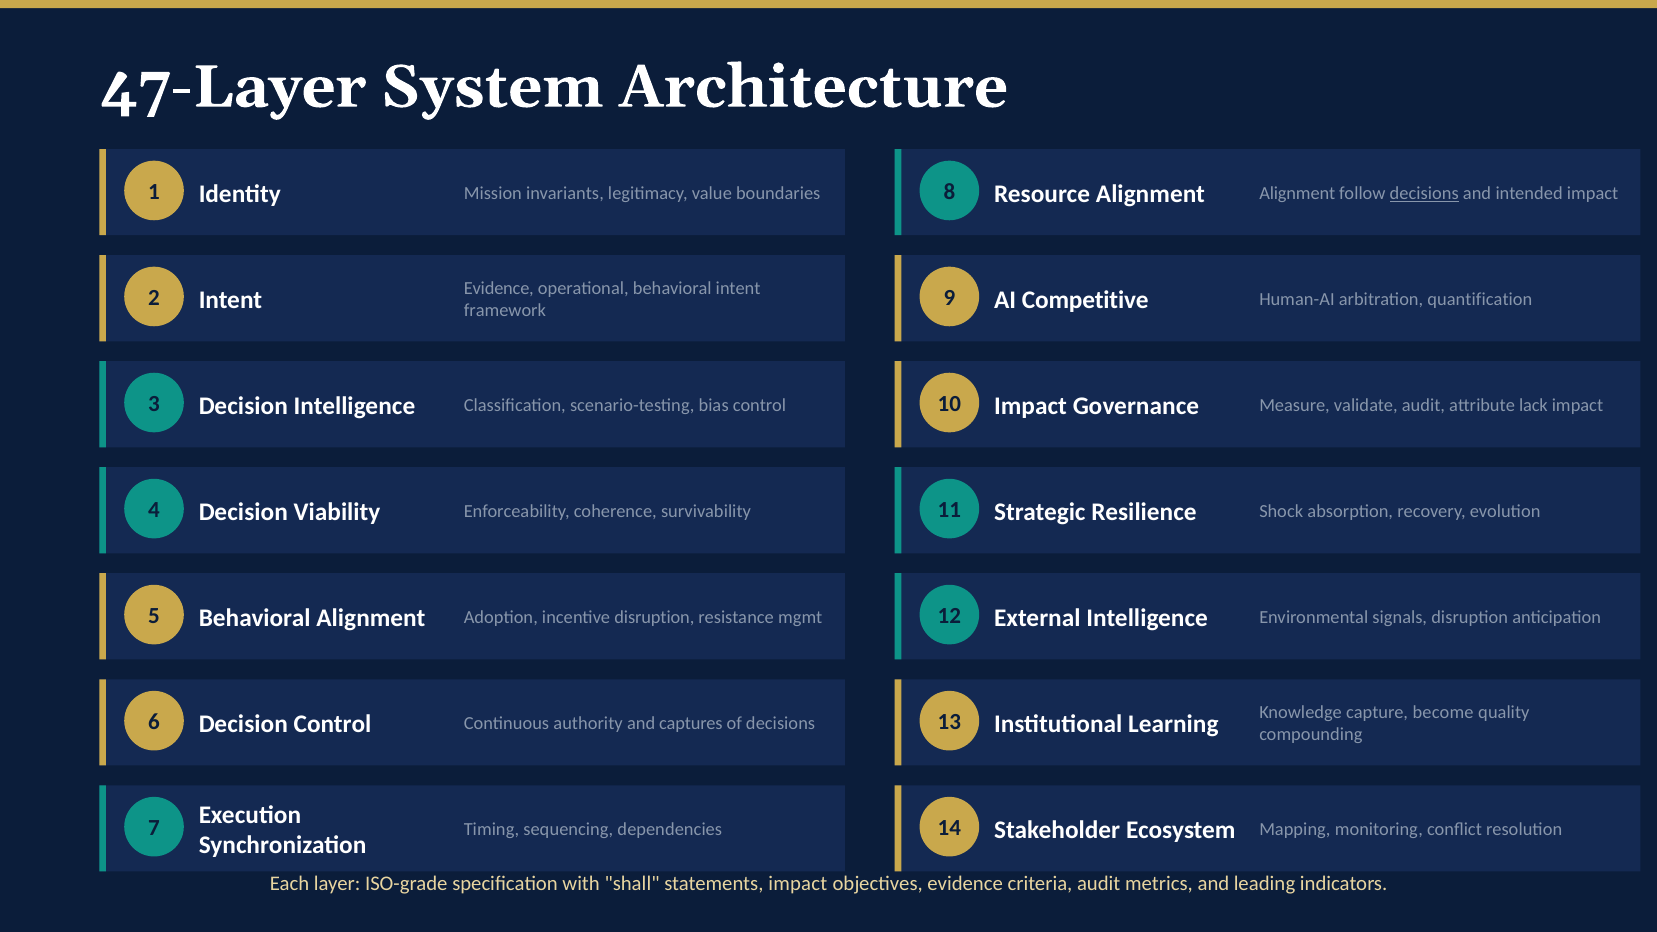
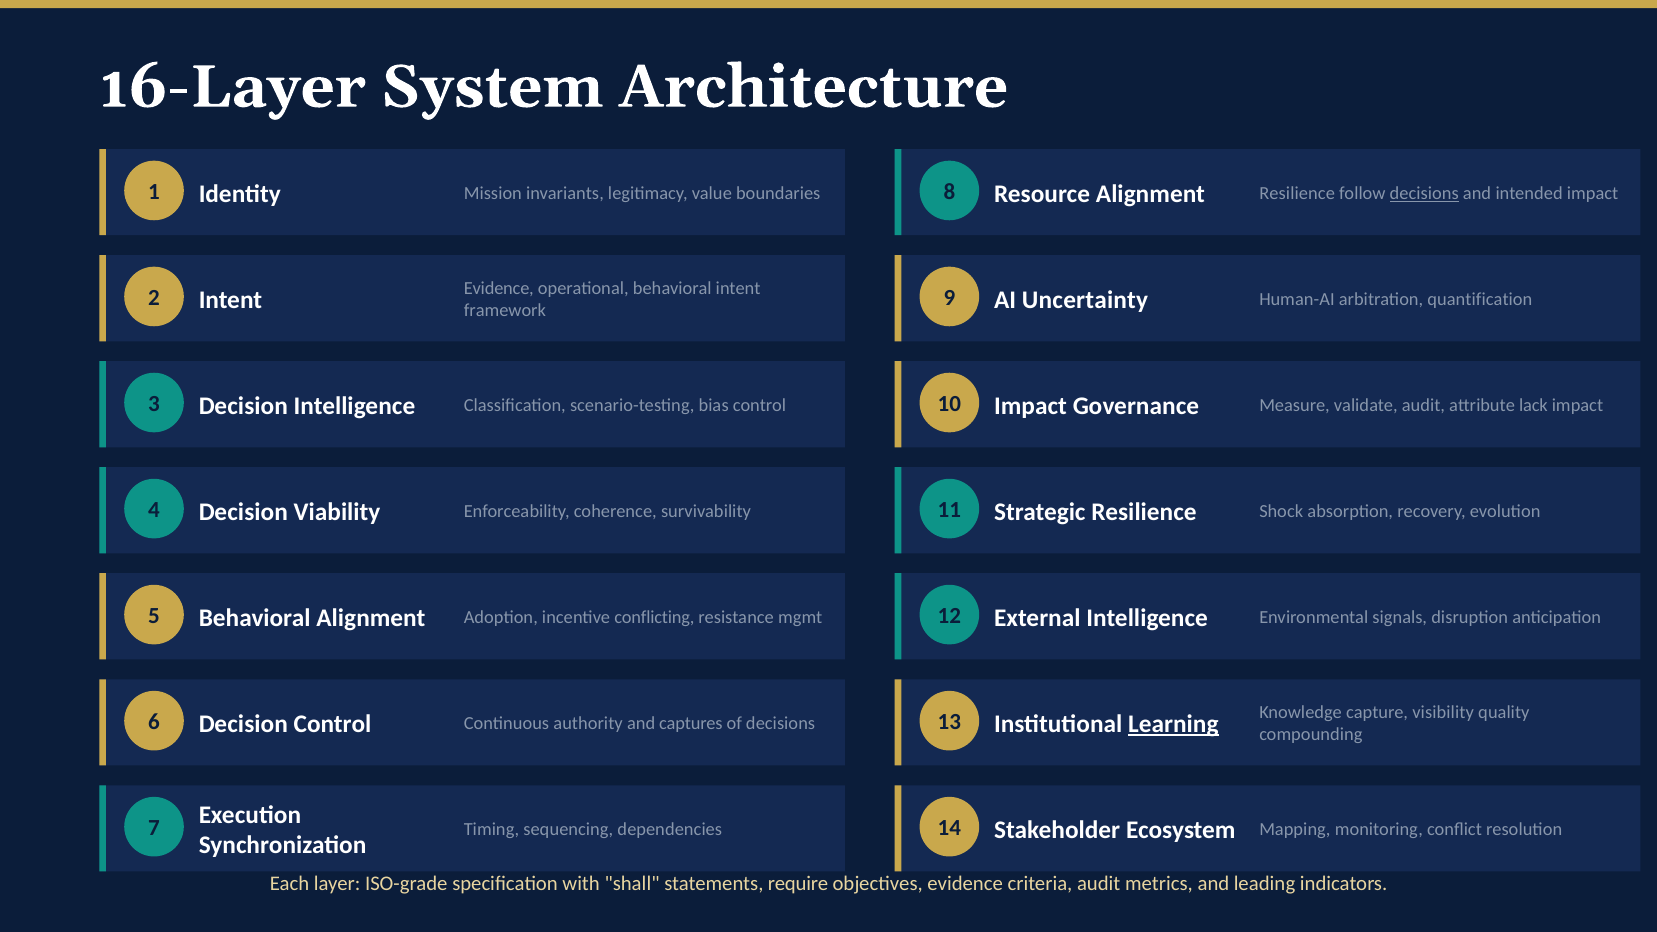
47-Layer: 47-Layer -> 16-Layer
Alignment Alignment: Alignment -> Resilience
Competitive: Competitive -> Uncertainty
incentive disruption: disruption -> conflicting
Learning underline: none -> present
become: become -> visibility
statements impact: impact -> require
